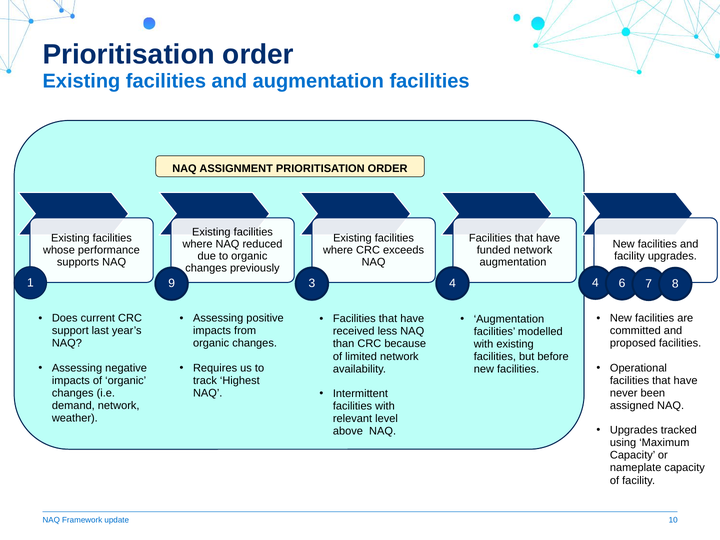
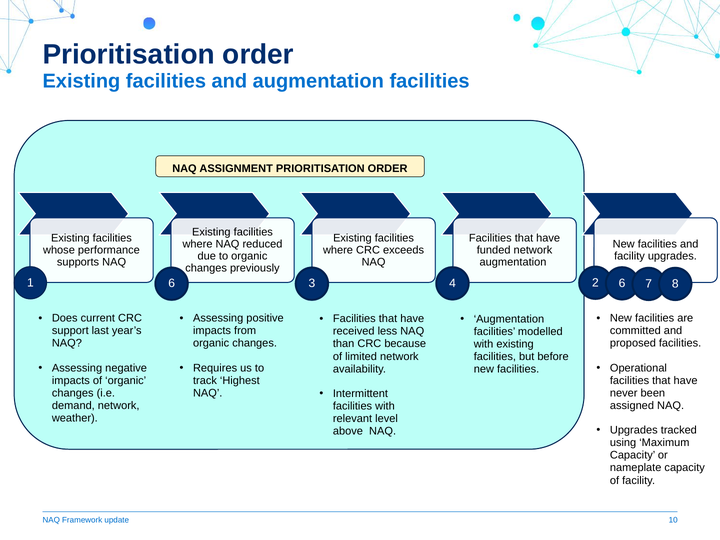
1 9: 9 -> 6
3 4: 4 -> 2
